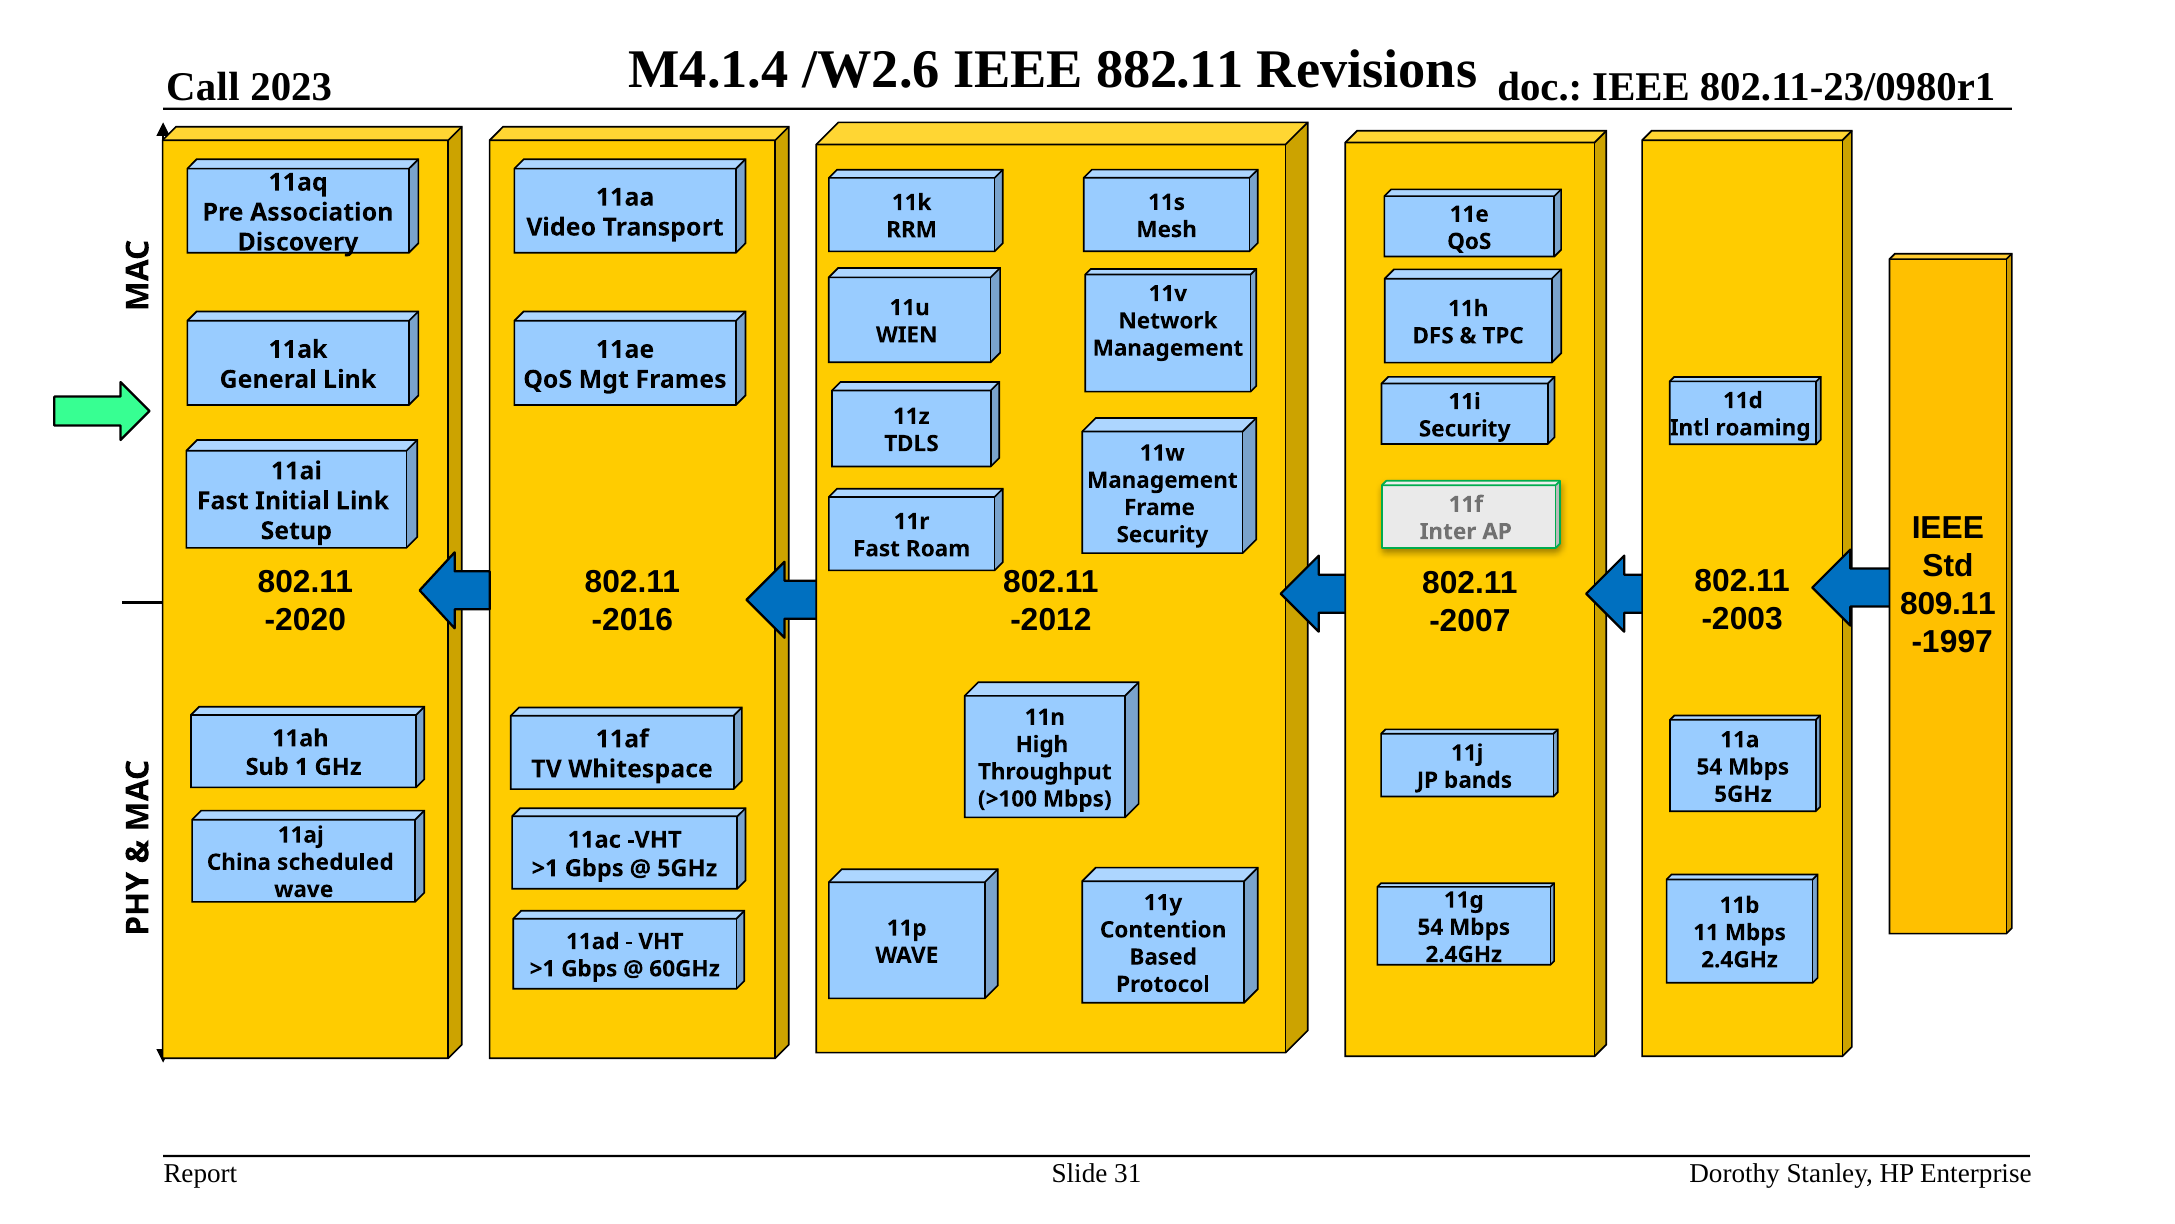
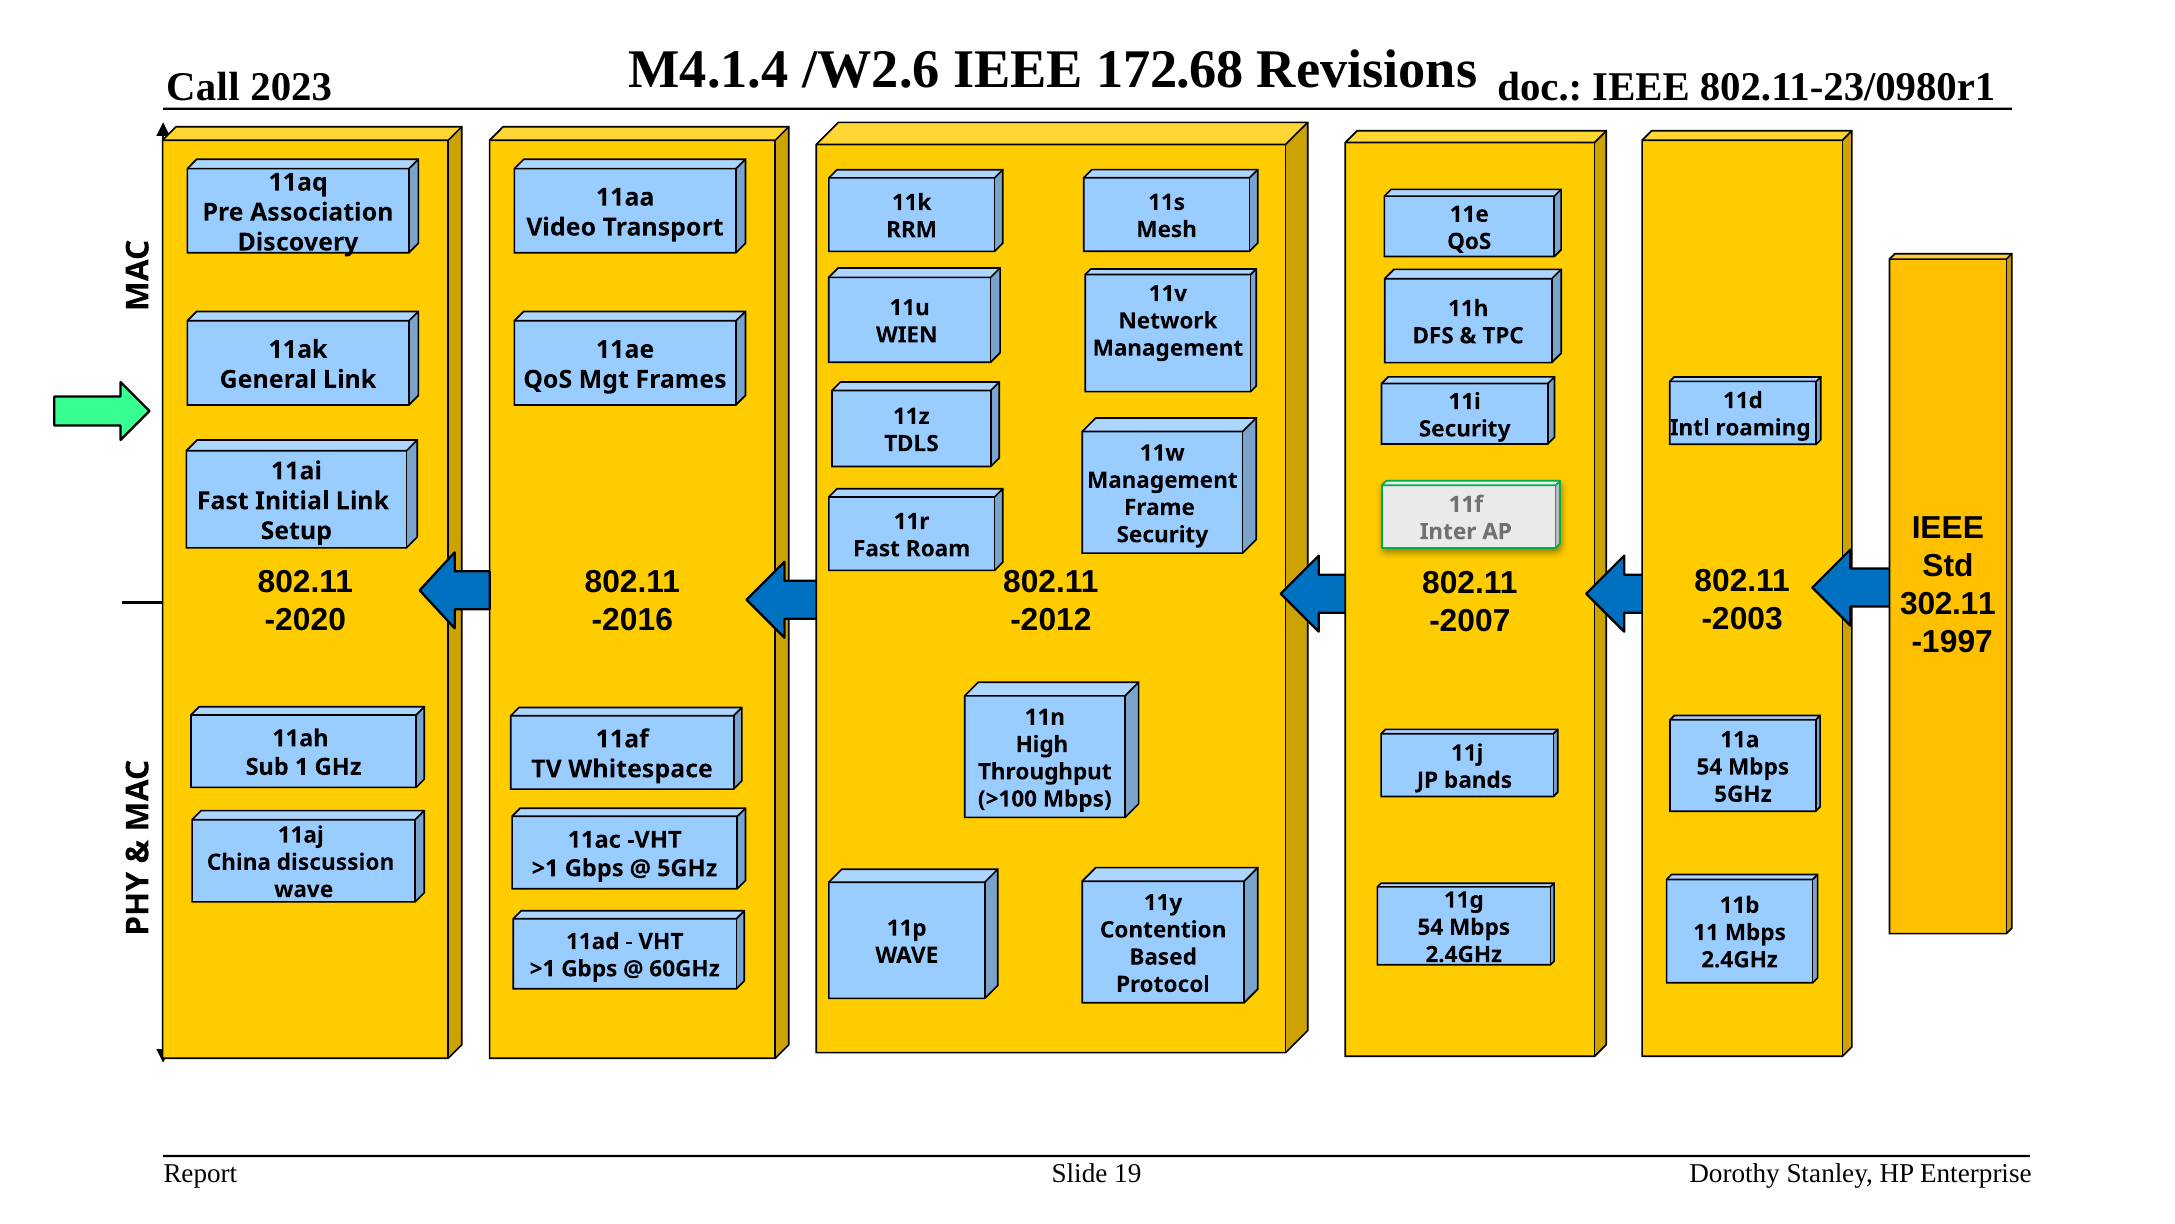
882.11: 882.11 -> 172.68
809.11: 809.11 -> 302.11
scheduled: scheduled -> discussion
31: 31 -> 19
